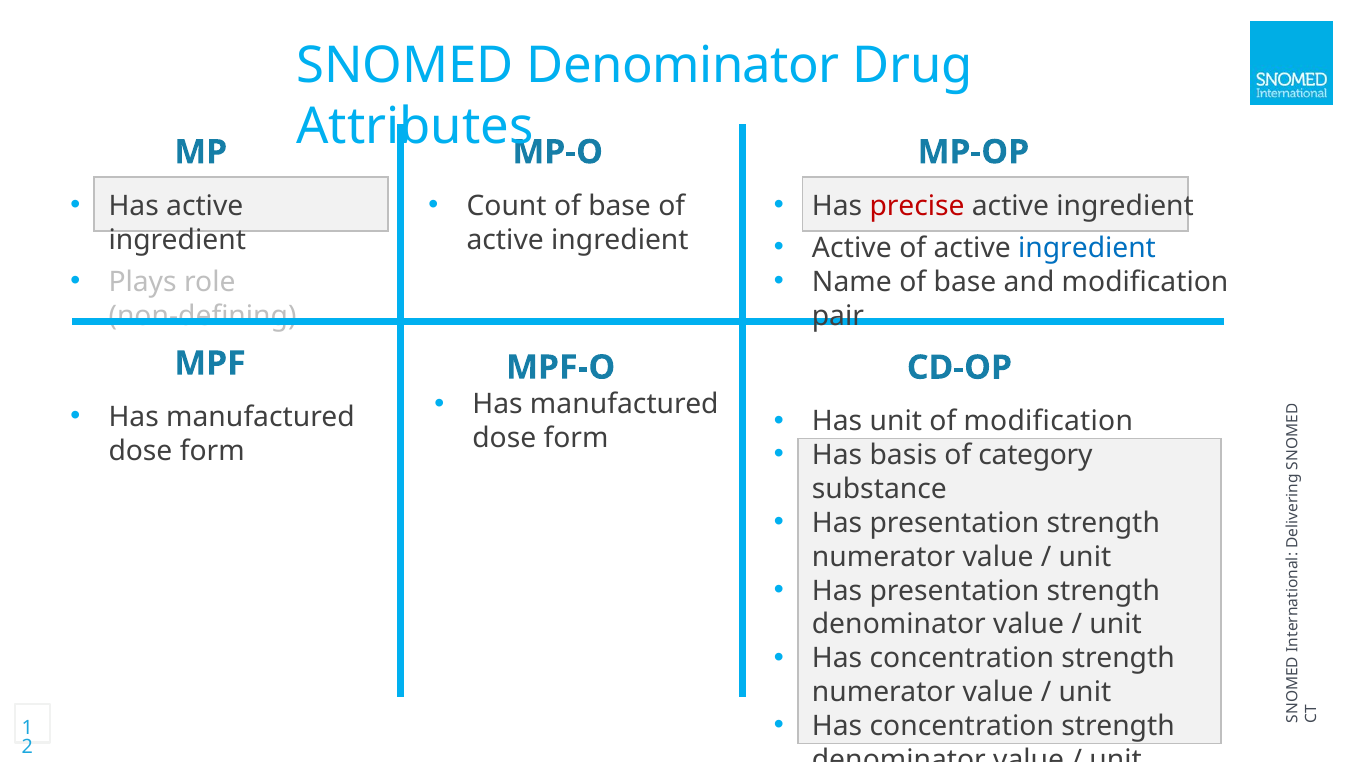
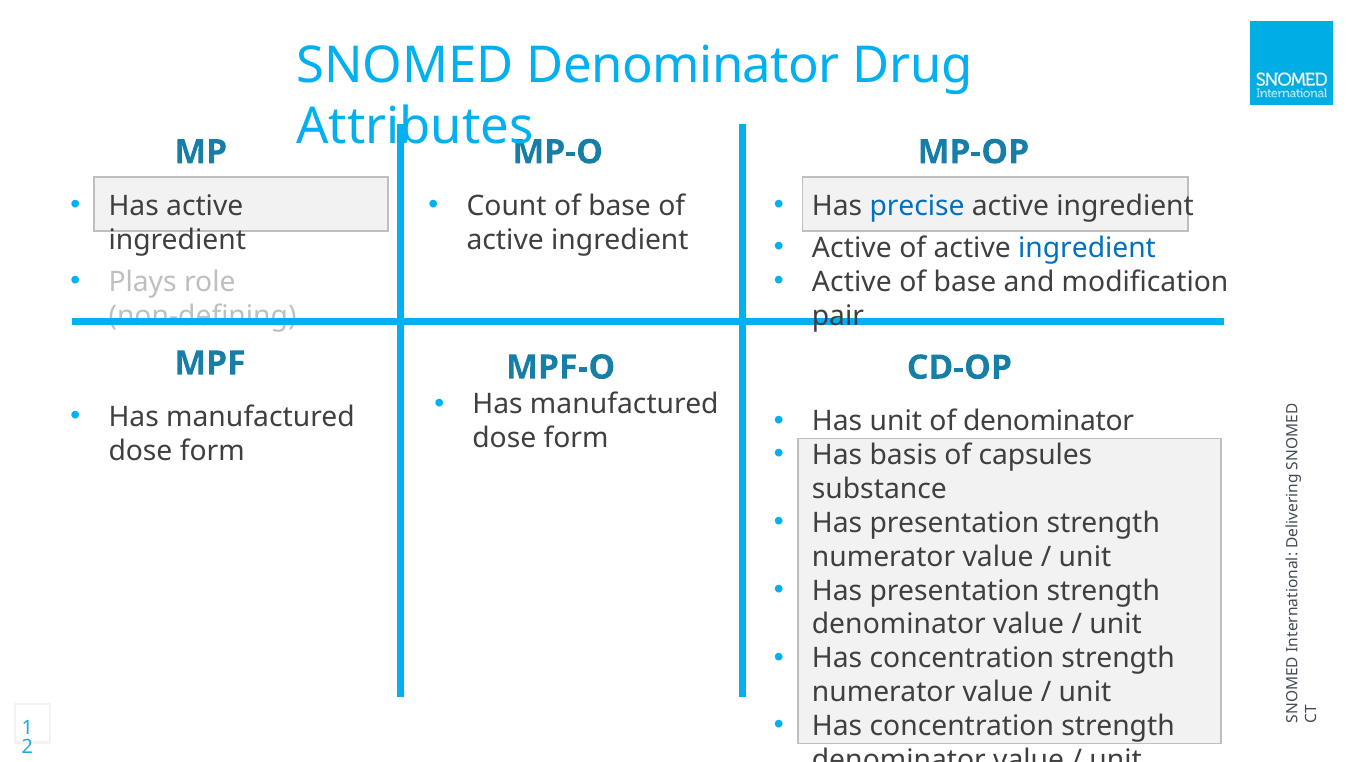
precise colour: red -> blue
Name at (852, 282): Name -> Active
of modification: modification -> denominator
category: category -> capsules
